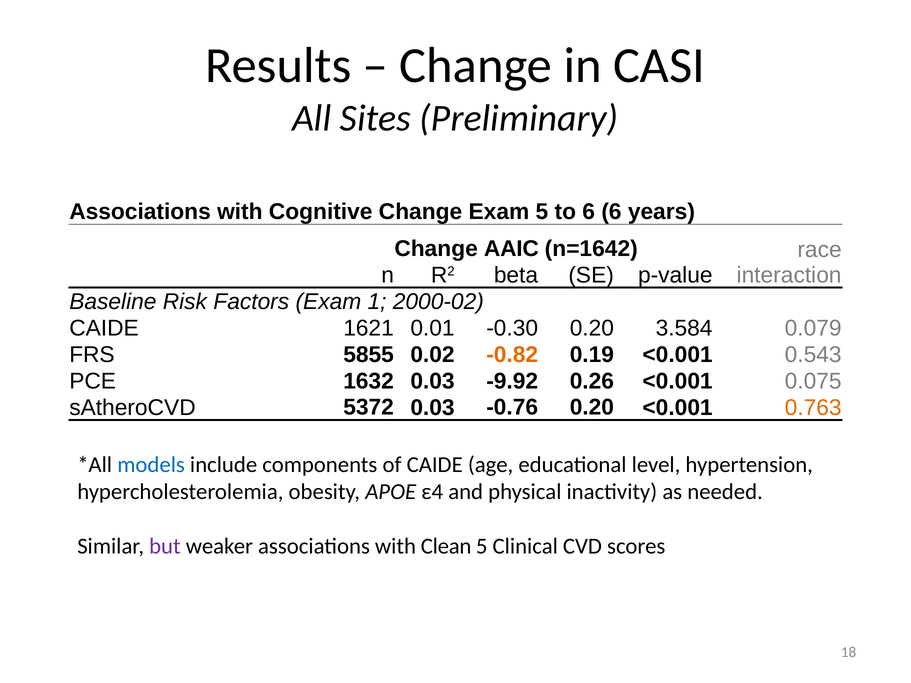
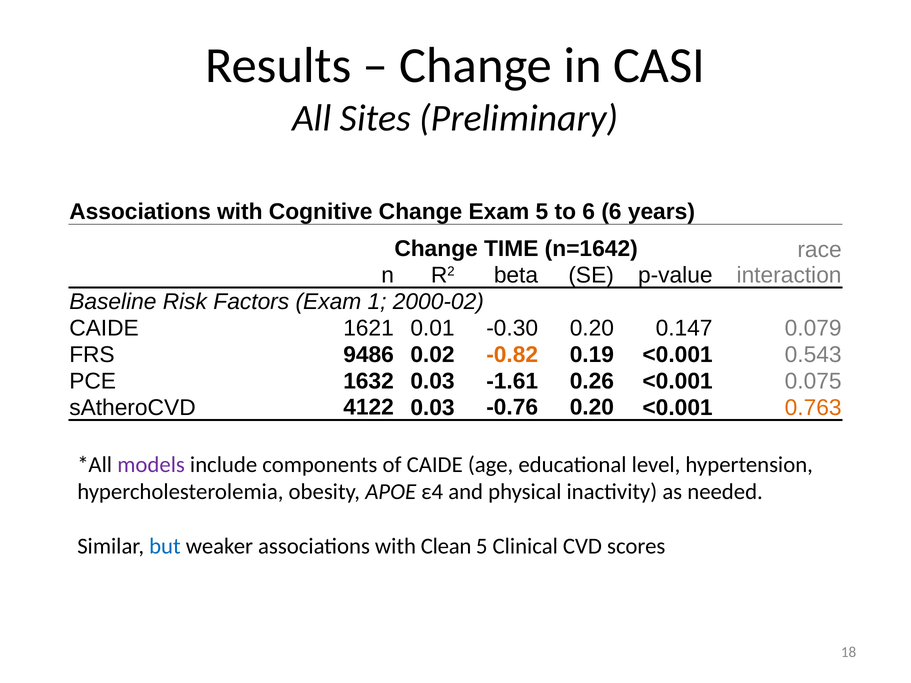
AAIC: AAIC -> TIME
3.584: 3.584 -> 0.147
5855: 5855 -> 9486
-9.92: -9.92 -> -1.61
5372: 5372 -> 4122
models colour: blue -> purple
but colour: purple -> blue
